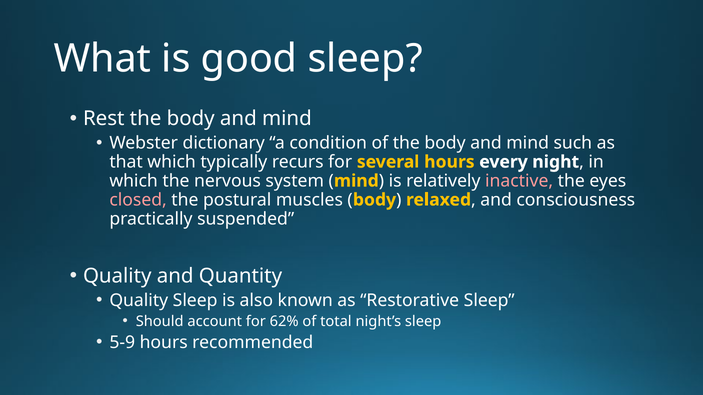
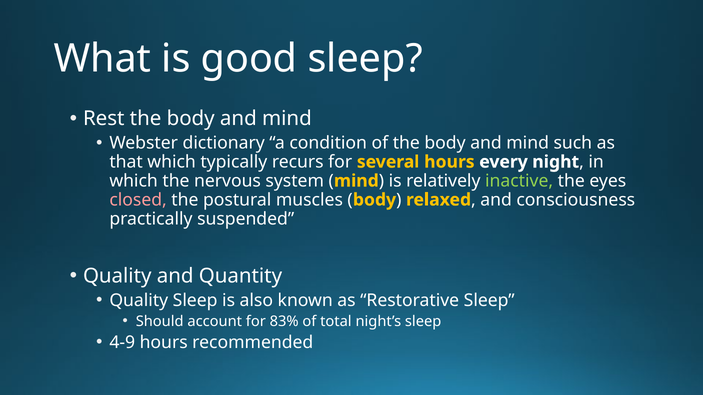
inactive colour: pink -> light green
62%: 62% -> 83%
5-9: 5-9 -> 4-9
